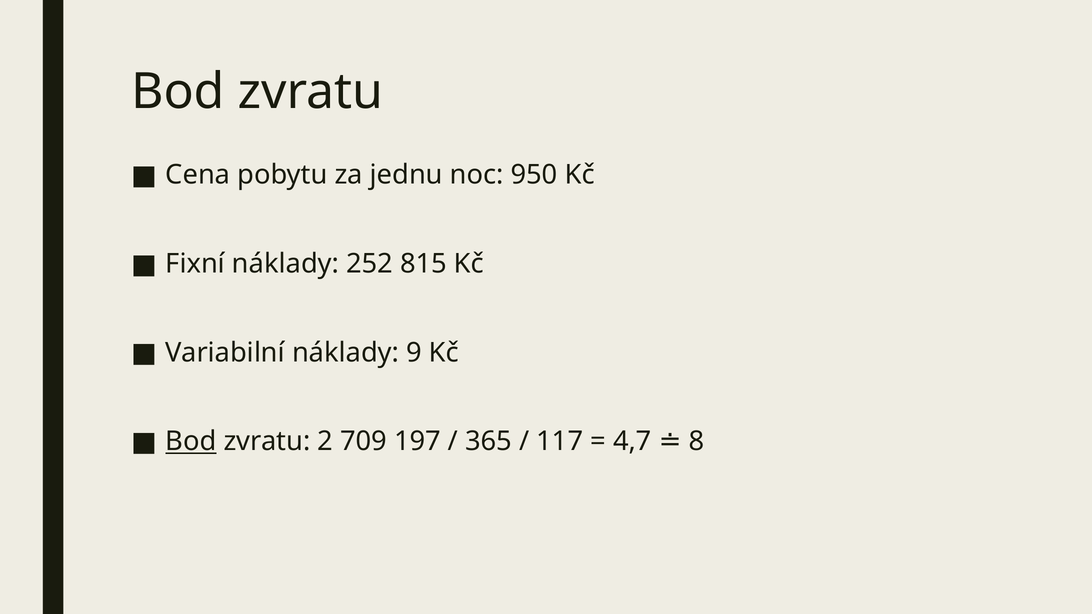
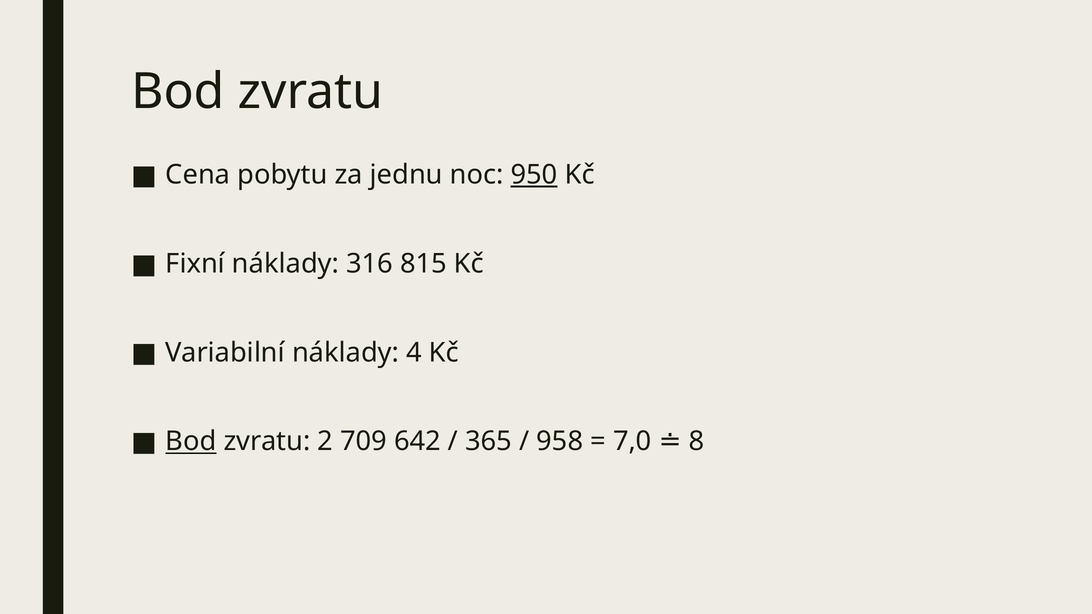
950 underline: none -> present
252: 252 -> 316
9: 9 -> 4
197: 197 -> 642
117: 117 -> 958
4,7: 4,7 -> 7,0
